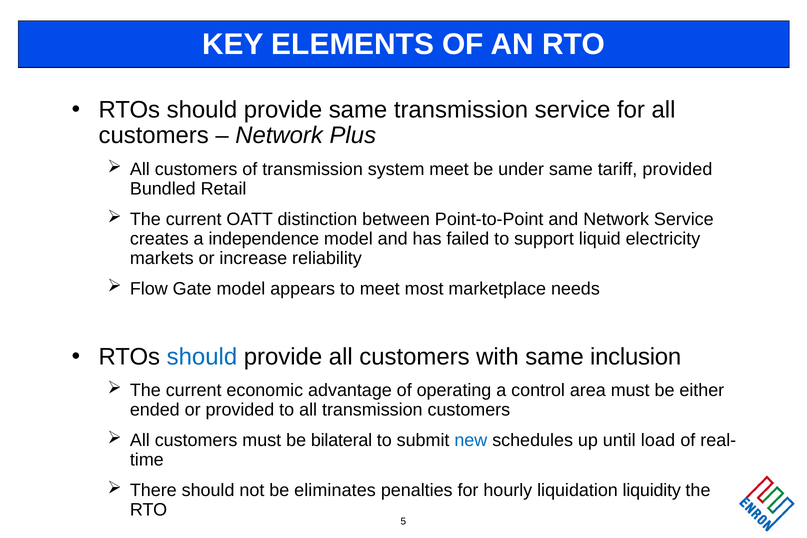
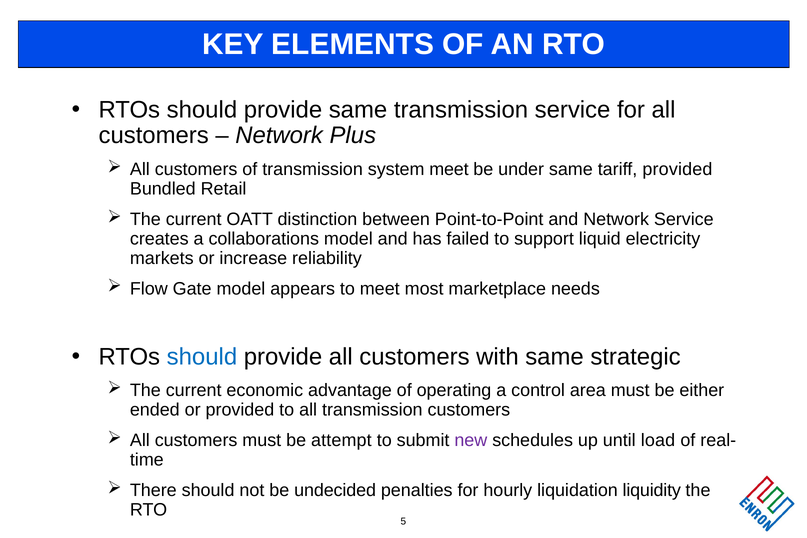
independence: independence -> collaborations
inclusion: inclusion -> strategic
bilateral: bilateral -> attempt
new colour: blue -> purple
eliminates: eliminates -> undecided
